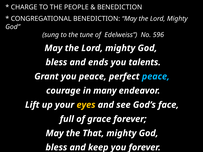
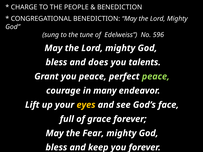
ends: ends -> does
peace at (156, 77) colour: light blue -> light green
That: That -> Fear
